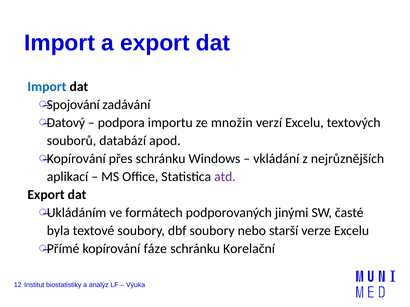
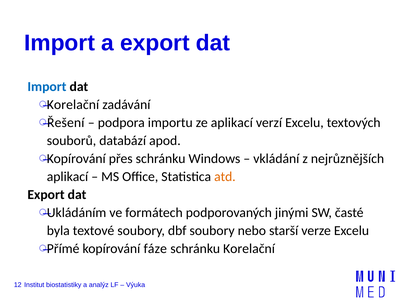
Spojování at (73, 105): Spojování -> Korelační
Datový: Datový -> Řešení
ze množin: množin -> aplikací
atd colour: purple -> orange
